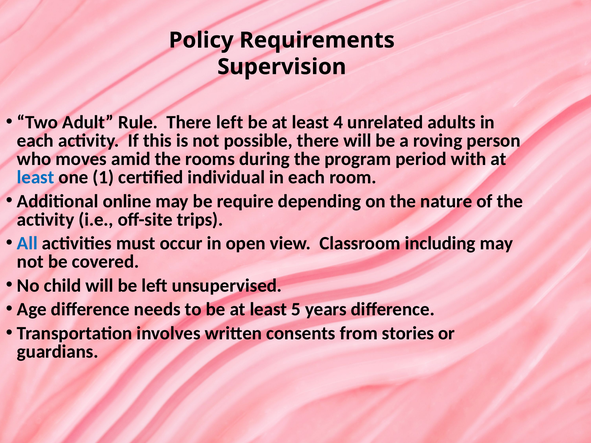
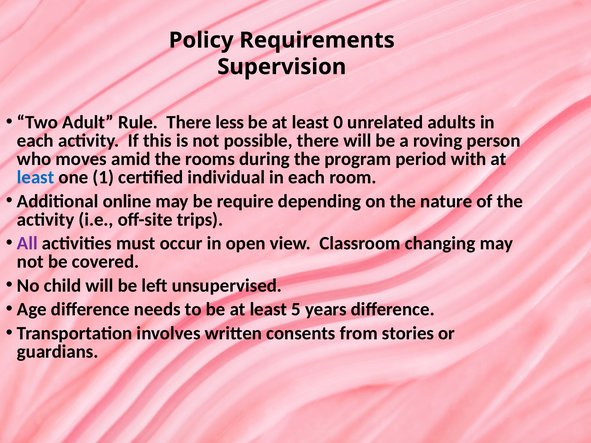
There left: left -> less
4: 4 -> 0
All colour: blue -> purple
including: including -> changing
